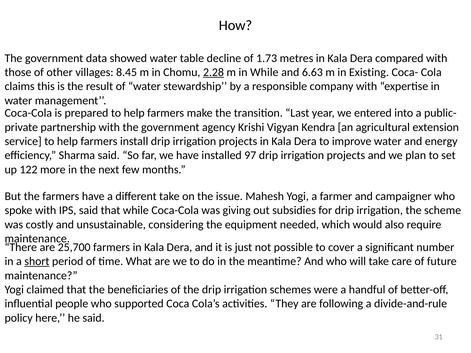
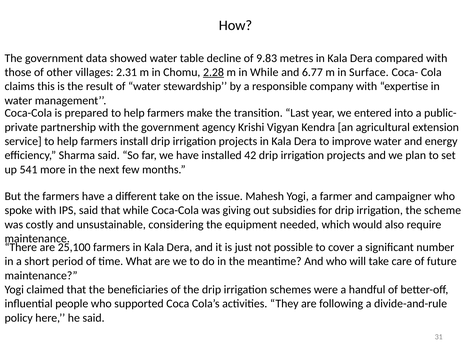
1.73: 1.73 -> 9.83
8.45: 8.45 -> 2.31
6.63: 6.63 -> 6.77
Existing: Existing -> Surface
97: 97 -> 42
122: 122 -> 541
25,700: 25,700 -> 25,100
short underline: present -> none
